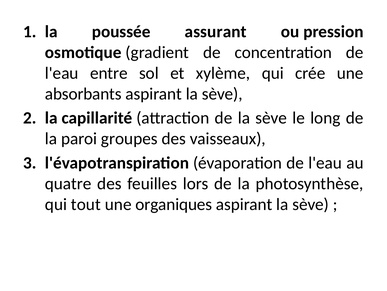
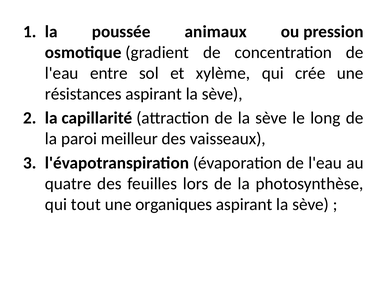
assurant: assurant -> animaux
absorbants: absorbants -> résistances
groupes: groupes -> meilleur
